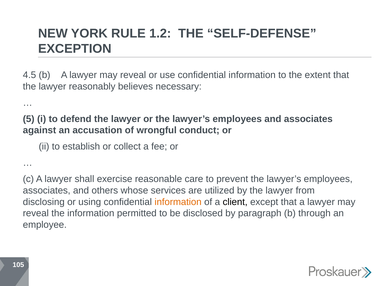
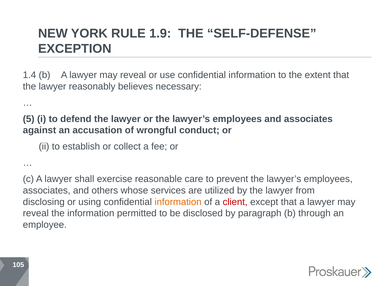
1.2: 1.2 -> 1.9
4.5: 4.5 -> 1.4
client colour: black -> red
